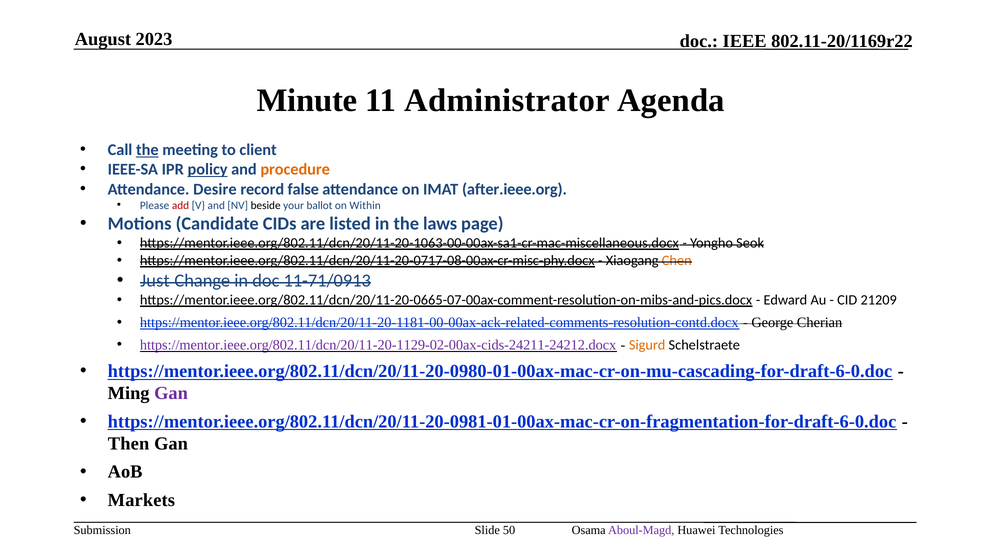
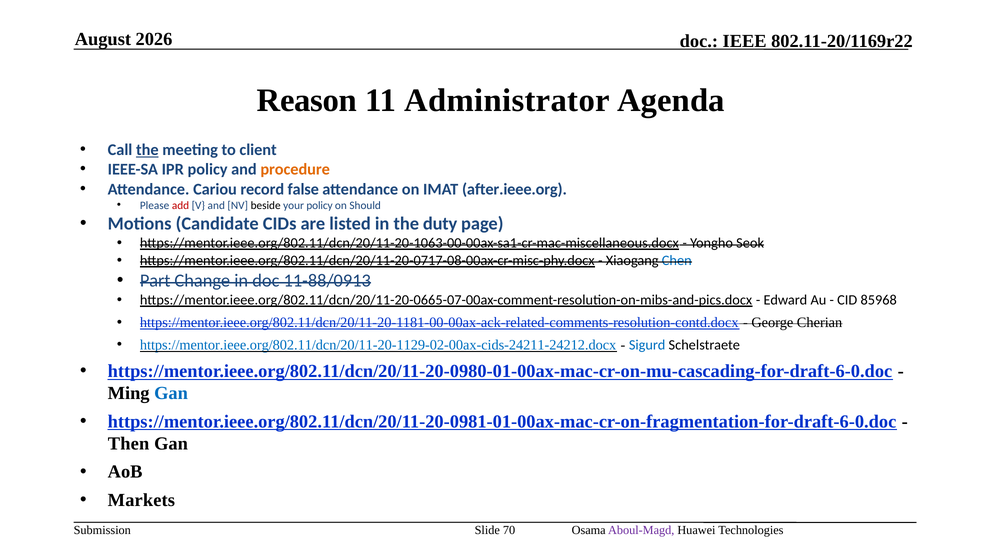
2023: 2023 -> 2026
Minute: Minute -> Reason
policy at (208, 169) underline: present -> none
Desire: Desire -> Cariou
your ballot: ballot -> policy
Within: Within -> Should
laws: laws -> duty
Chen colour: orange -> blue
Just: Just -> Part
11-71/0913: 11-71/0913 -> 11-88/0913
21209: 21209 -> 85968
https://mentor.ieee.org/802.11/dcn/20/11-20-1129-02-00ax-cids-24211-24212.docx colour: purple -> blue
Sigurd colour: orange -> blue
Gan at (171, 393) colour: purple -> blue
50: 50 -> 70
